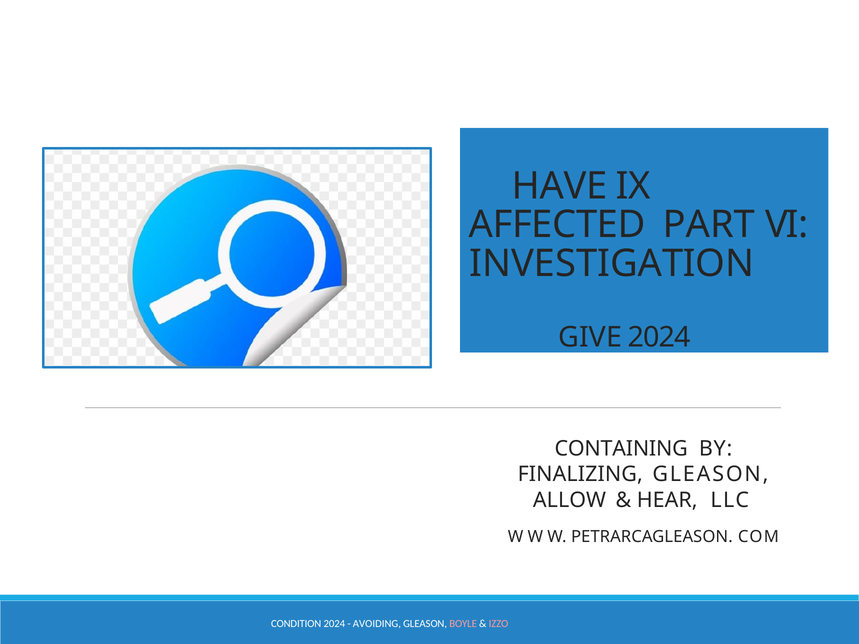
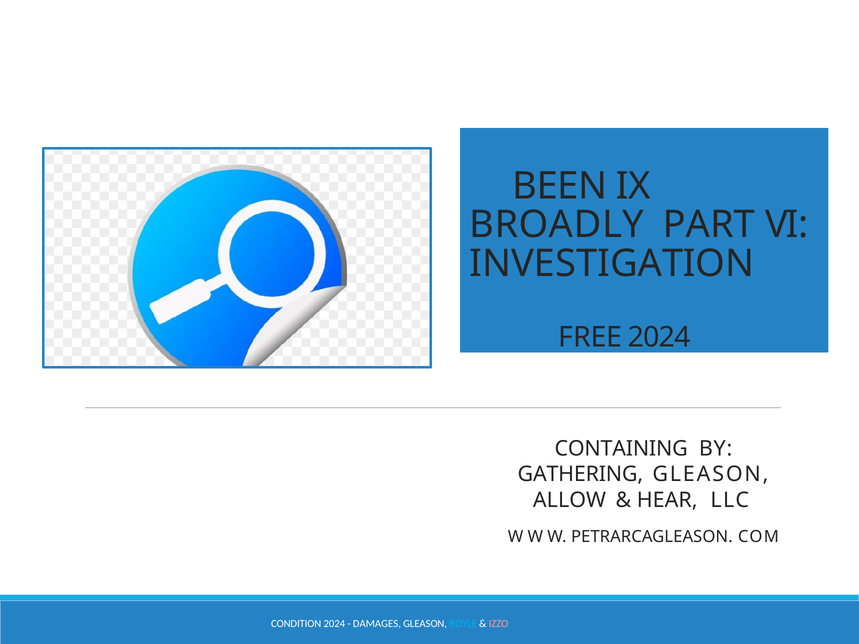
HAVE: HAVE -> BEEN
AFFECTED: AFFECTED -> BROADLY
GIVE: GIVE -> FREE
FINALIZING: FINALIZING -> GATHERING
AVOIDING: AVOIDING -> DAMAGES
BOYLE colour: pink -> light blue
